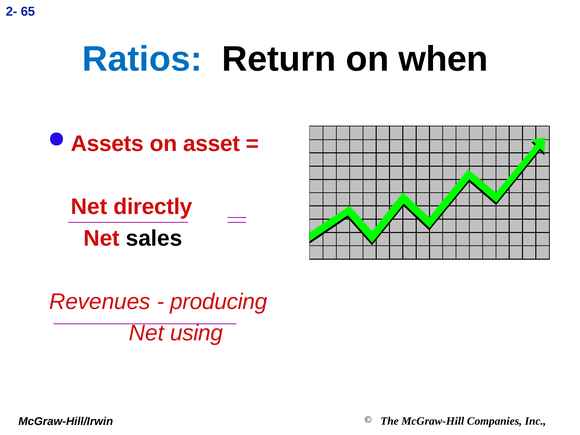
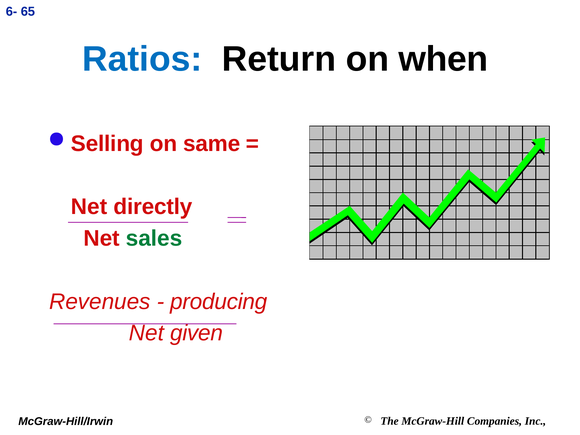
2-: 2- -> 6-
Assets: Assets -> Selling
asset: asset -> same
sales colour: black -> green
using: using -> given
